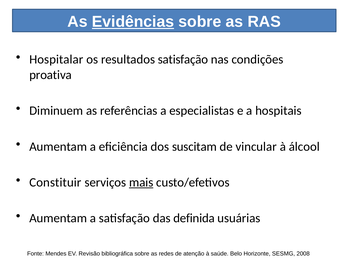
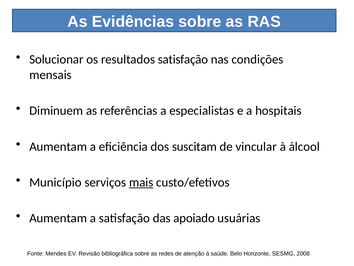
Evidências underline: present -> none
Hospitalar: Hospitalar -> Solucionar
proativa: proativa -> mensais
Constituir: Constituir -> Município
definida: definida -> apoiado
